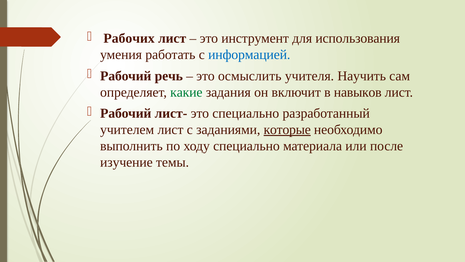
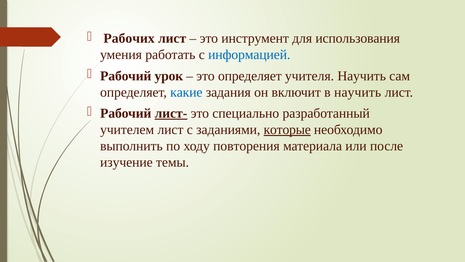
речь: речь -> урок
это осмыслить: осмыслить -> определяет
какие colour: green -> blue
в навыков: навыков -> научить
лист- underline: none -> present
ходу специально: специально -> повторения
